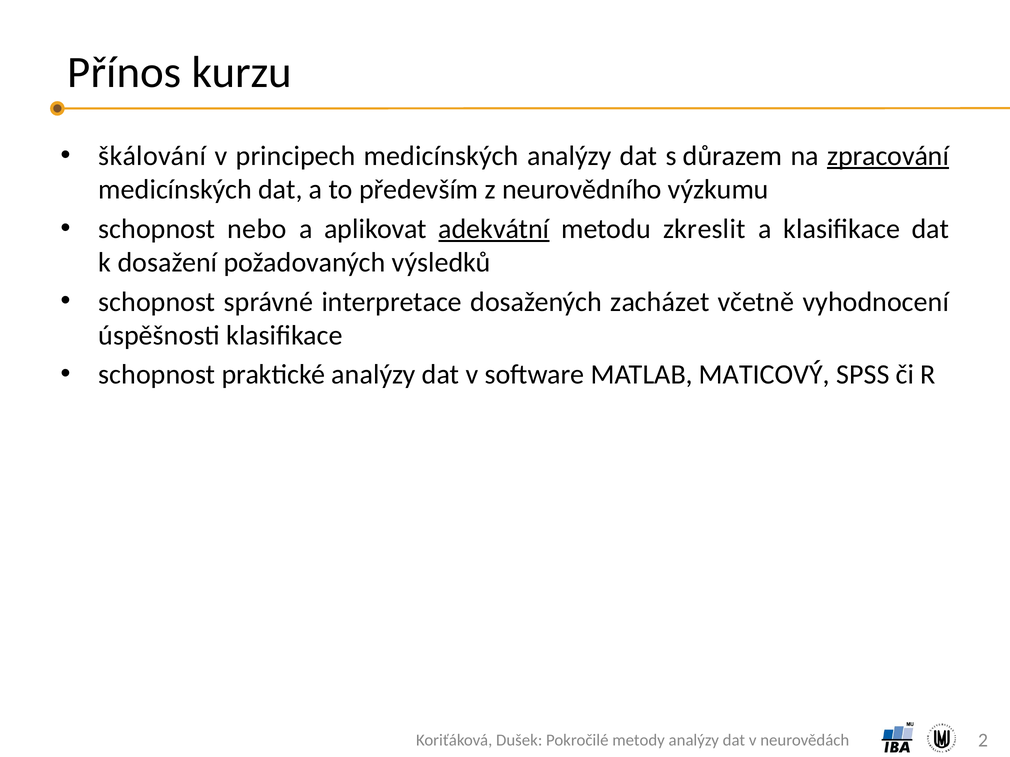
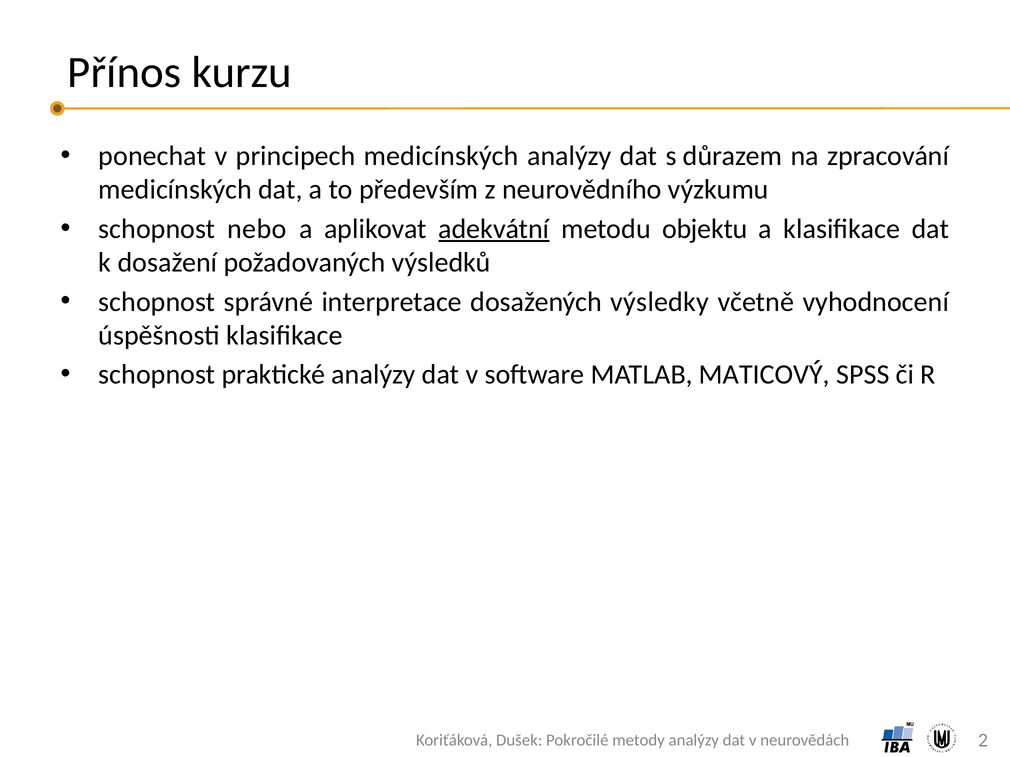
škálování: škálování -> ponechat
zpracování underline: present -> none
zkreslit: zkreslit -> objektu
zacházet: zacházet -> výsledky
